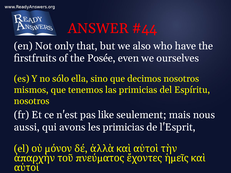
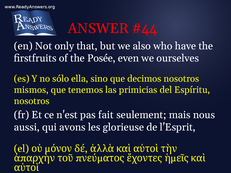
like: like -> fait
les primicias: primicias -> glorieuse
